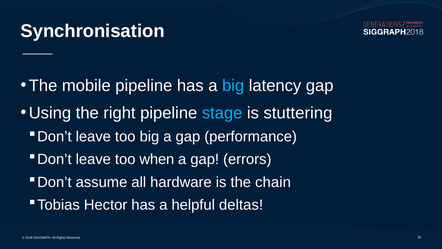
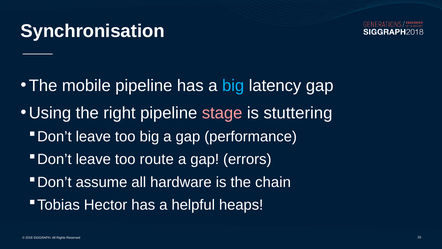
stage colour: light blue -> pink
when: when -> route
deltas: deltas -> heaps
